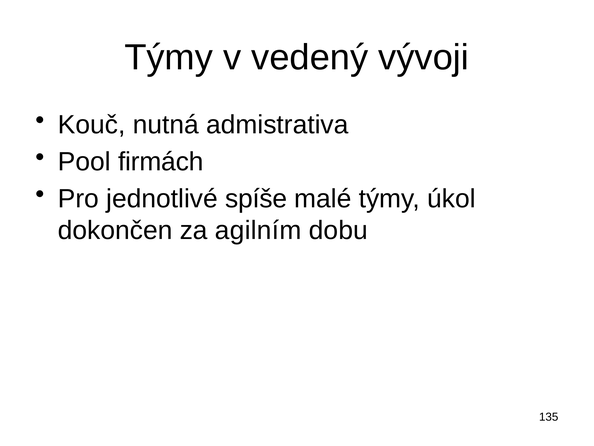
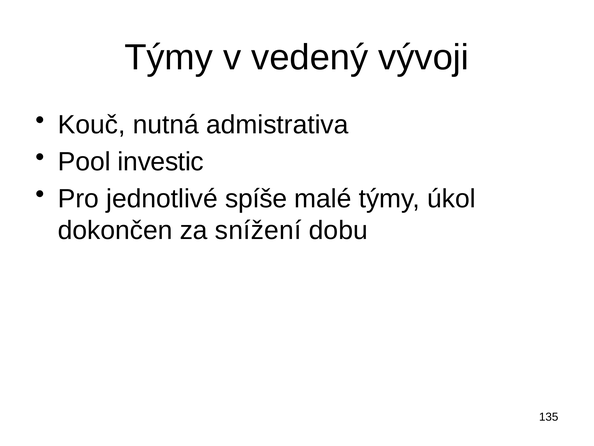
firmách: firmách -> investic
agilním: agilním -> snížení
